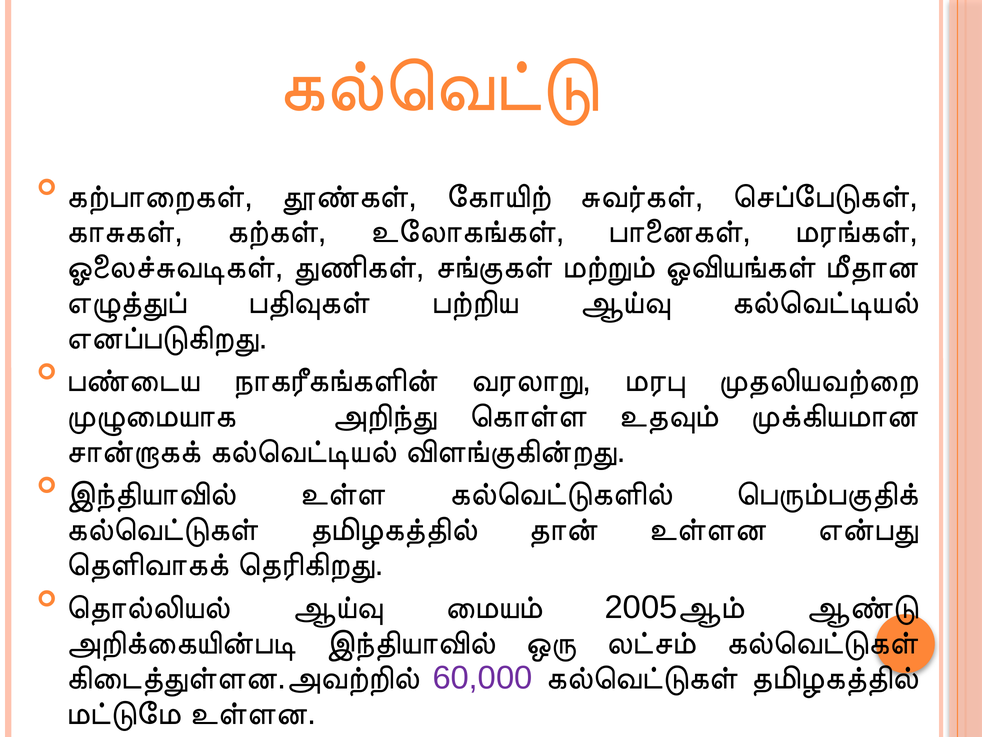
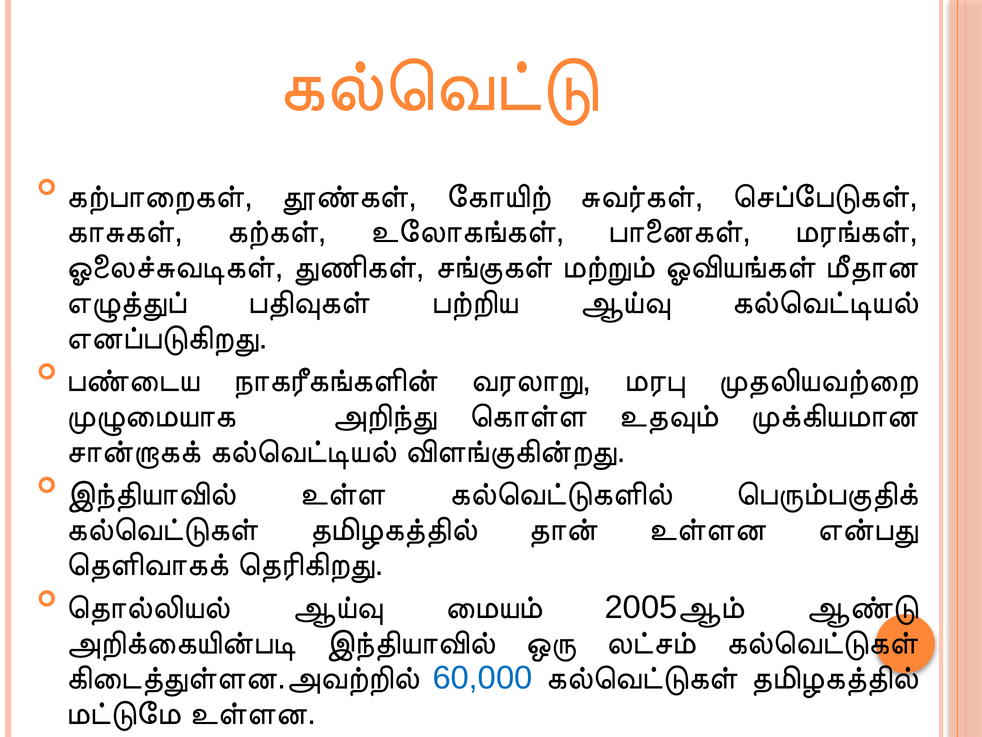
60,000 colour: purple -> blue
